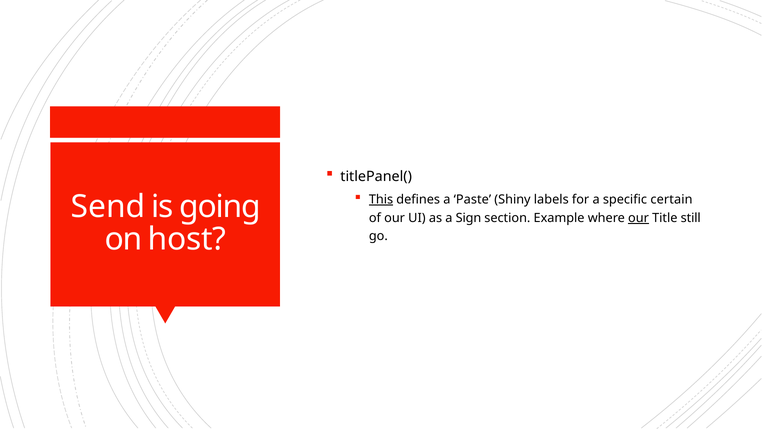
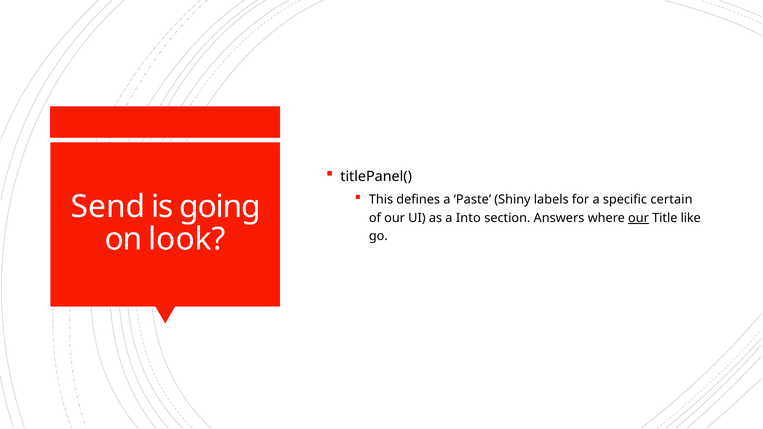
This underline: present -> none
Sign: Sign -> Into
Example: Example -> Answers
still: still -> like
host: host -> look
